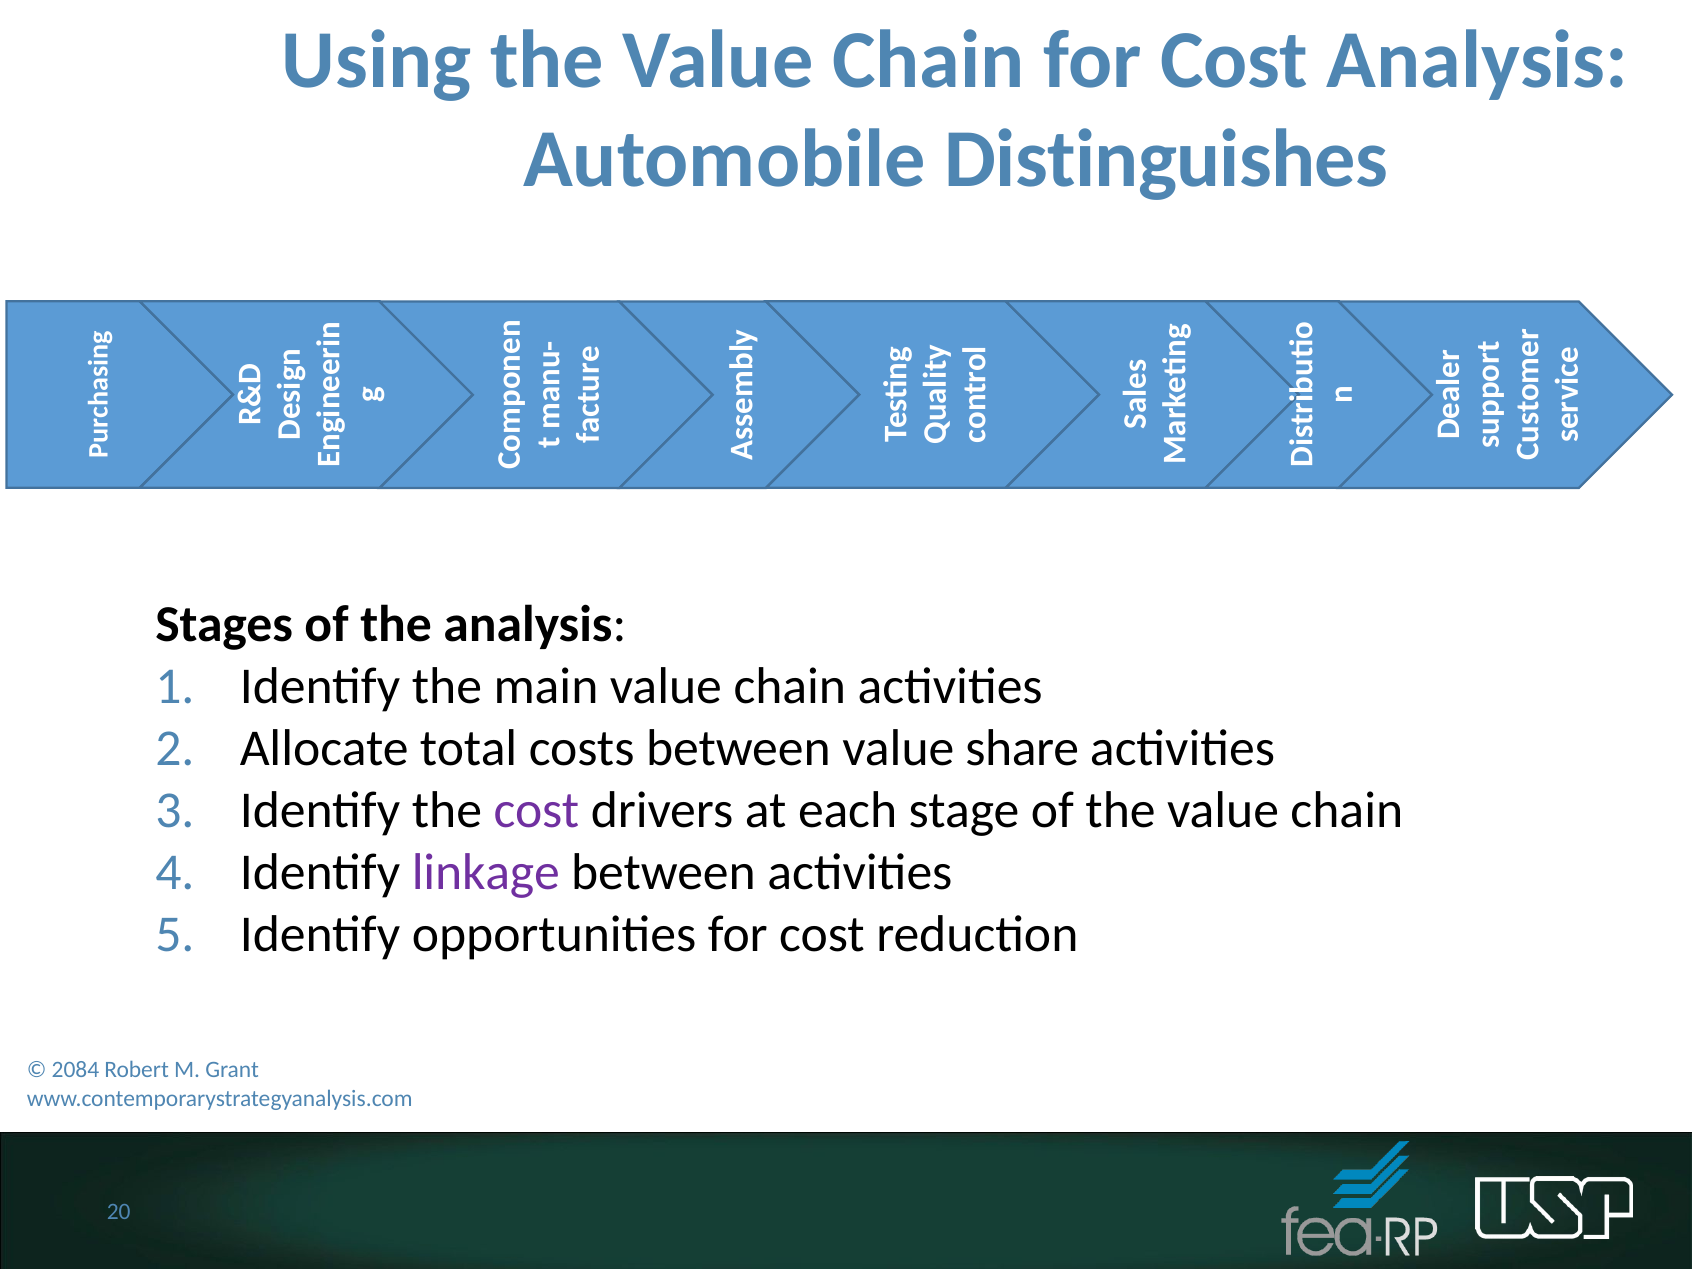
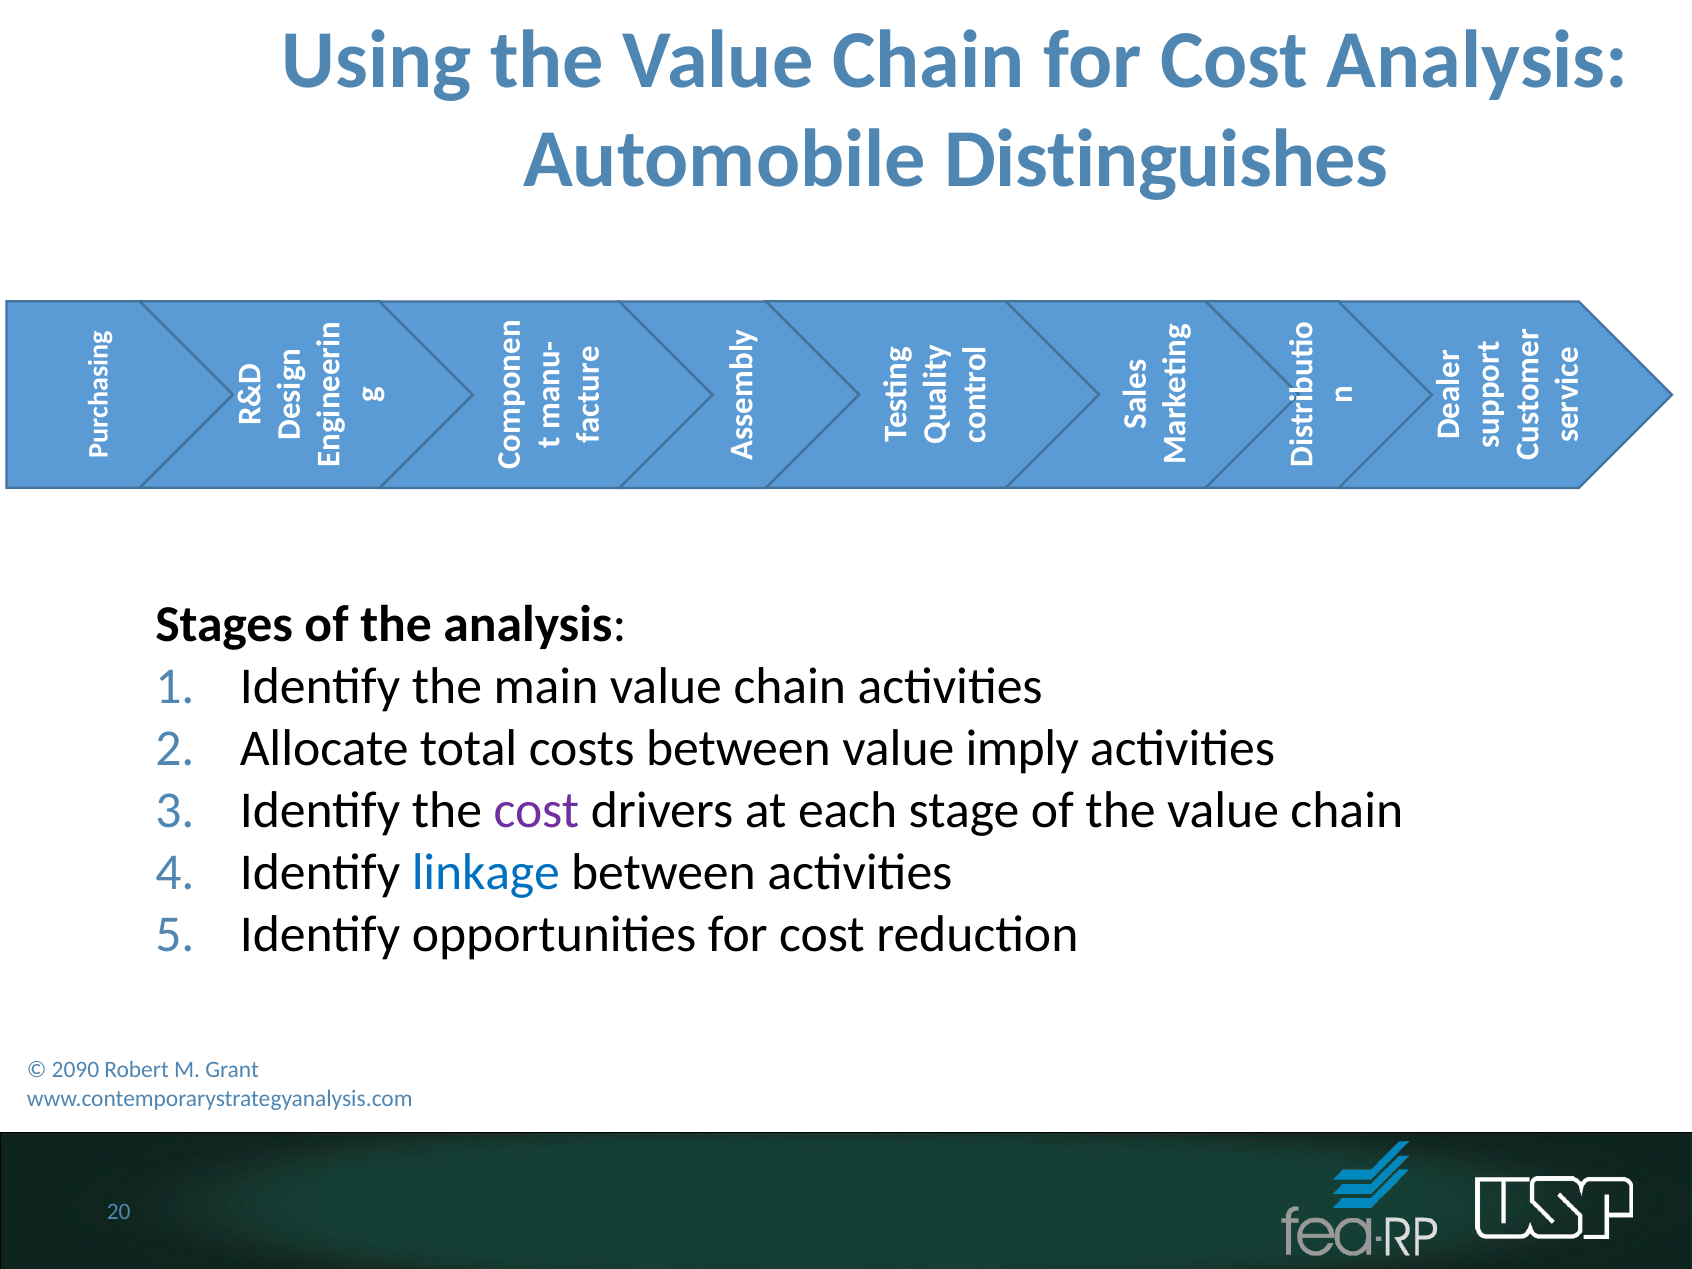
share: share -> imply
linkage colour: purple -> blue
2084: 2084 -> 2090
